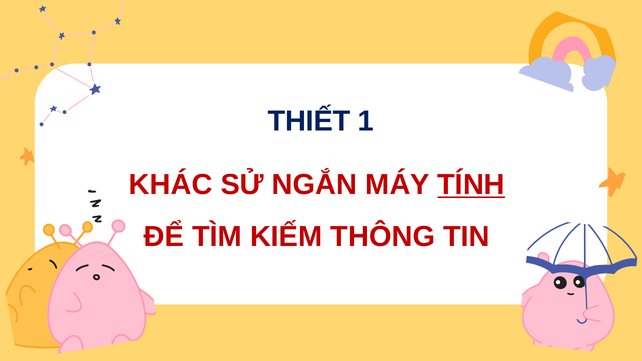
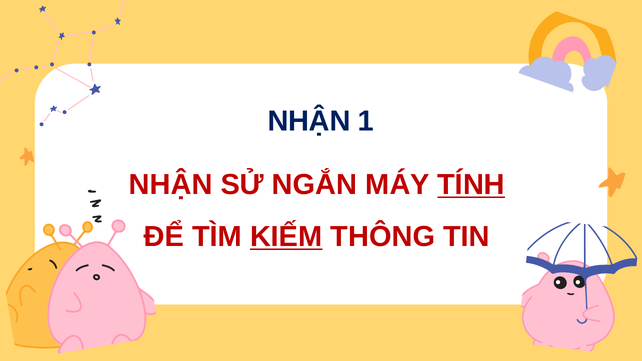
THIẾT at (309, 121): THIẾT -> NHẬN
KHÁC at (171, 185): KHÁC -> NHẬN
KIẾM underline: none -> present
